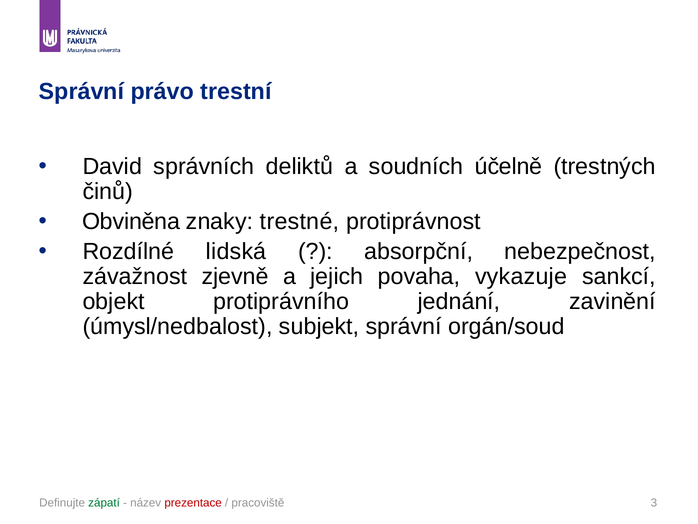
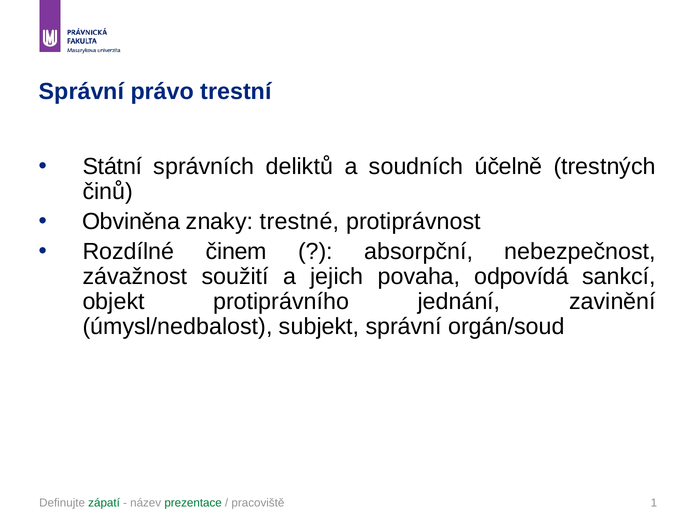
David: David -> Státní
lidská: lidská -> činem
zjevně: zjevně -> soužití
vykazuje: vykazuje -> odpovídá
prezentace colour: red -> green
3: 3 -> 1
